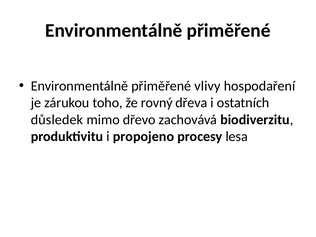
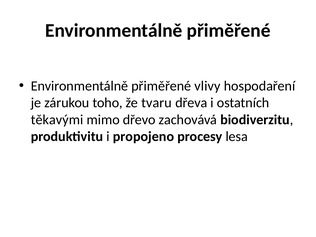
rovný: rovný -> tvaru
důsledek: důsledek -> těkavými
